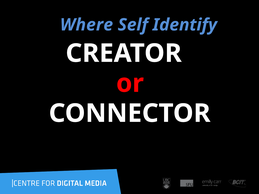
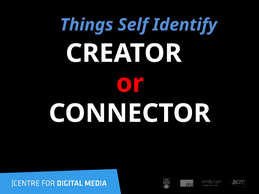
Where: Where -> Things
